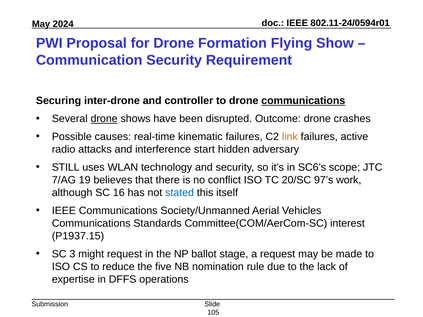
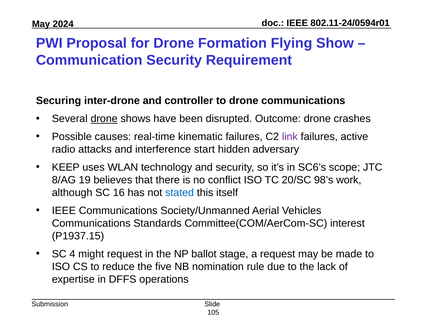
communications at (303, 101) underline: present -> none
link colour: orange -> purple
STILL: STILL -> KEEP
7/AG: 7/AG -> 8/AG
97’s: 97’s -> 98’s
3: 3 -> 4
